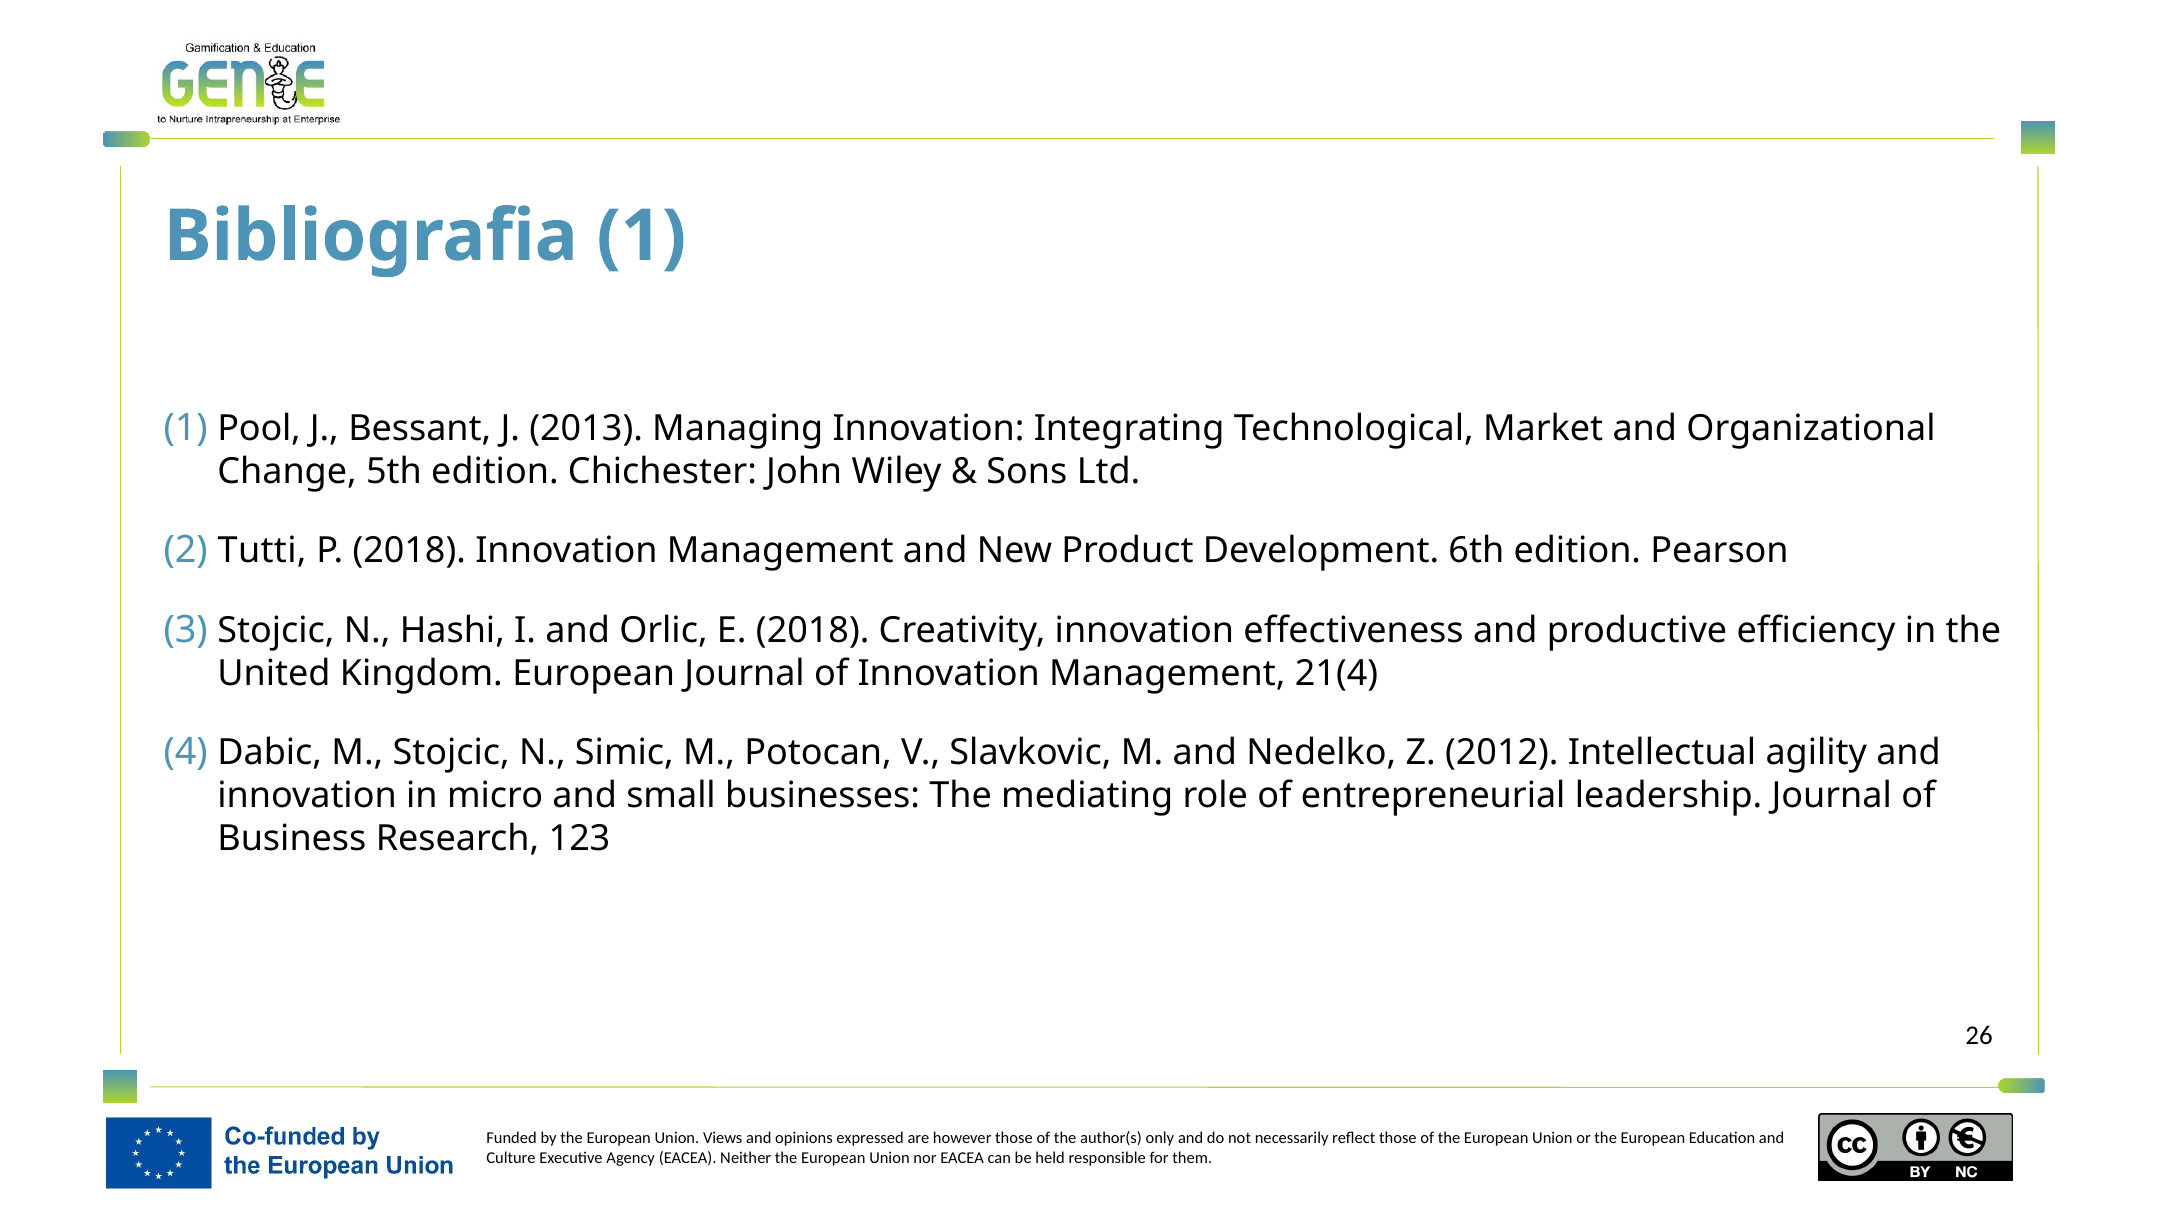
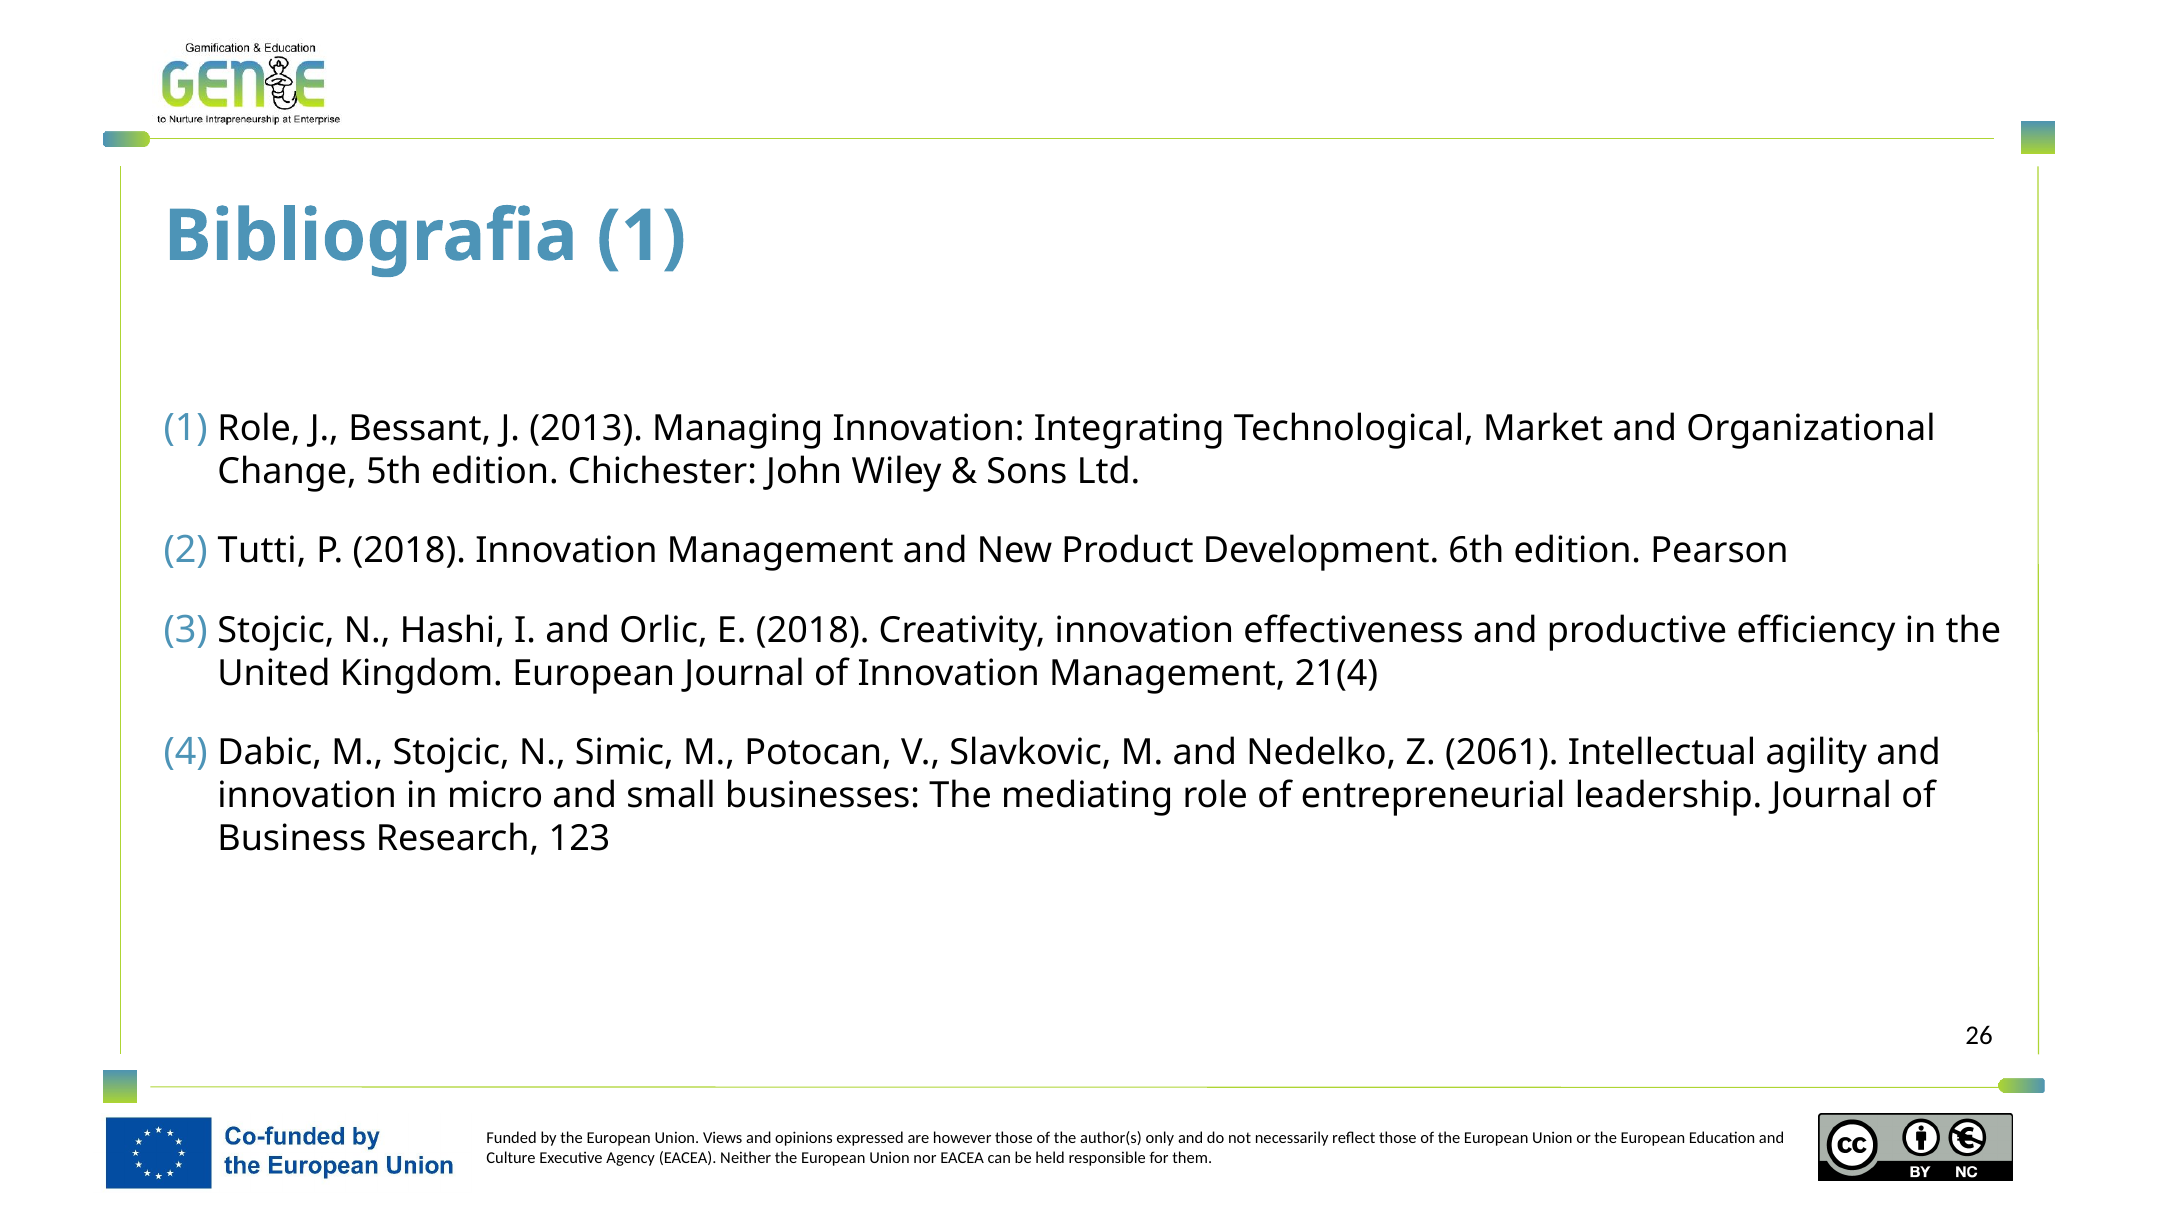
1 Pool: Pool -> Role
2012: 2012 -> 2061
